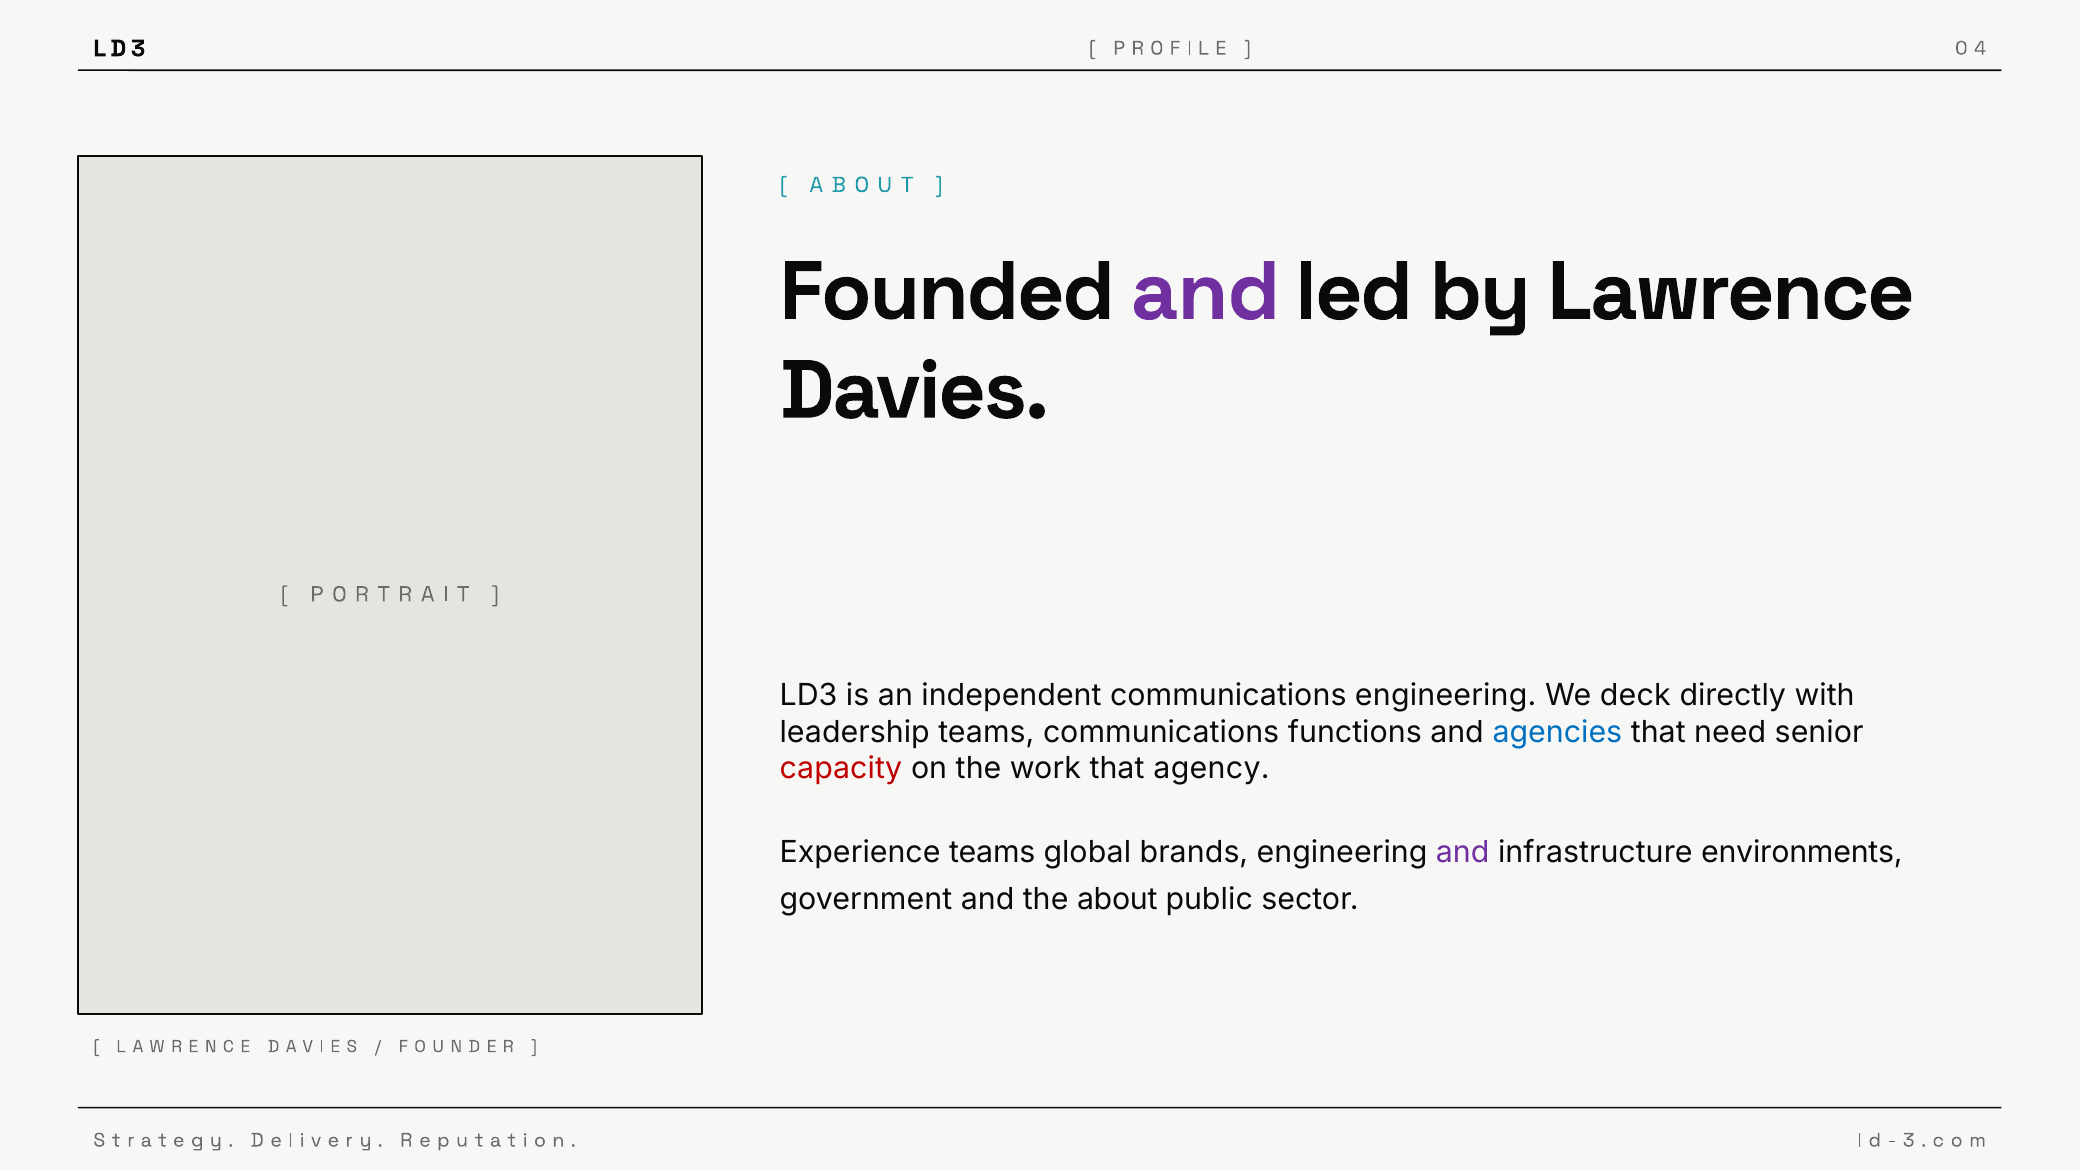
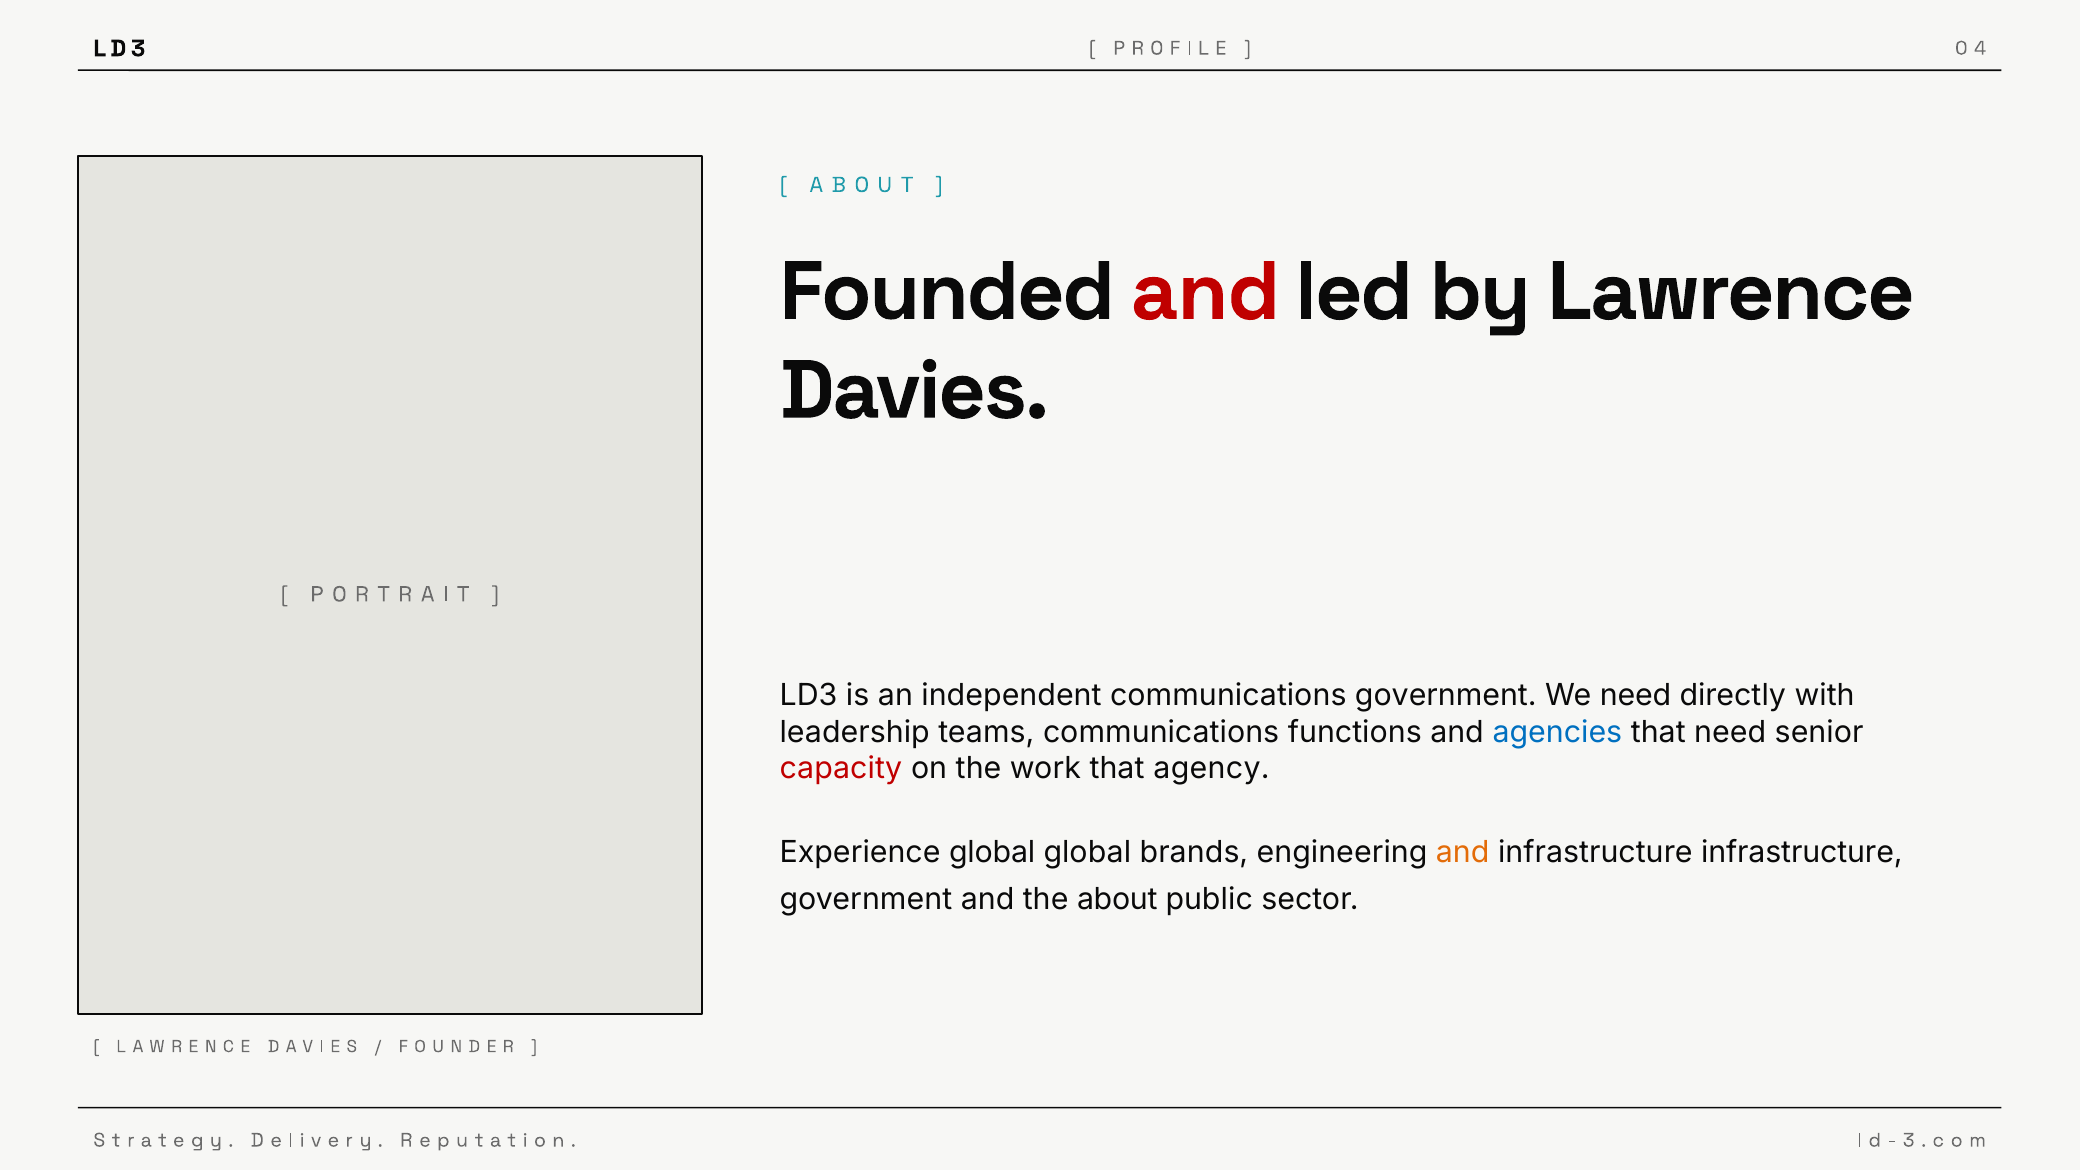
and at (1205, 292) colour: purple -> red
communications engineering: engineering -> government
We deck: deck -> need
Experience teams: teams -> global
and at (1463, 852) colour: purple -> orange
infrastructure environments: environments -> infrastructure
